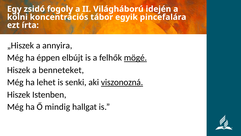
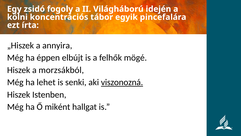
mögé underline: present -> none
benneteket: benneteket -> morzsákból
mindig: mindig -> miként
